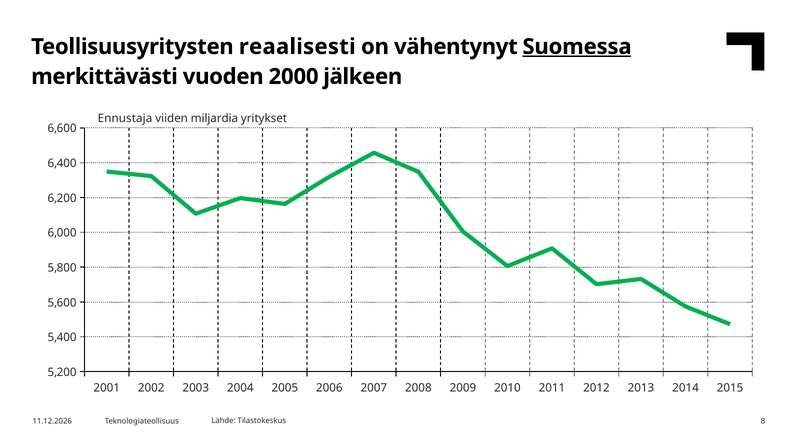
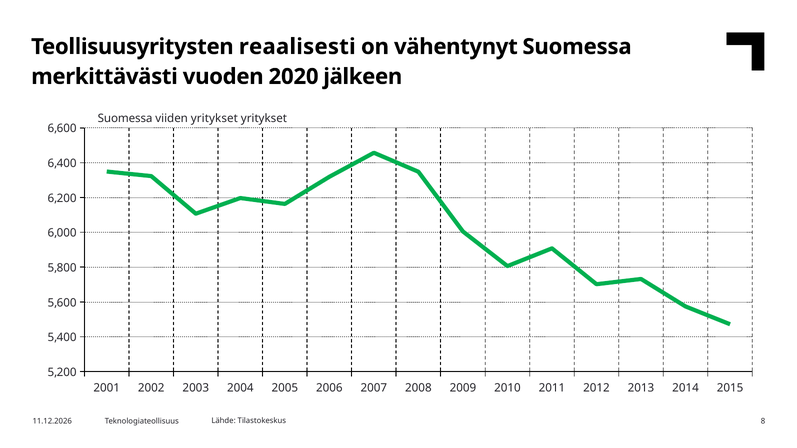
Suomessa at (577, 47) underline: present -> none
2000: 2000 -> 2020
Ennustaja at (125, 119): Ennustaja -> Suomessa
viiden miljardia: miljardia -> yritykset
